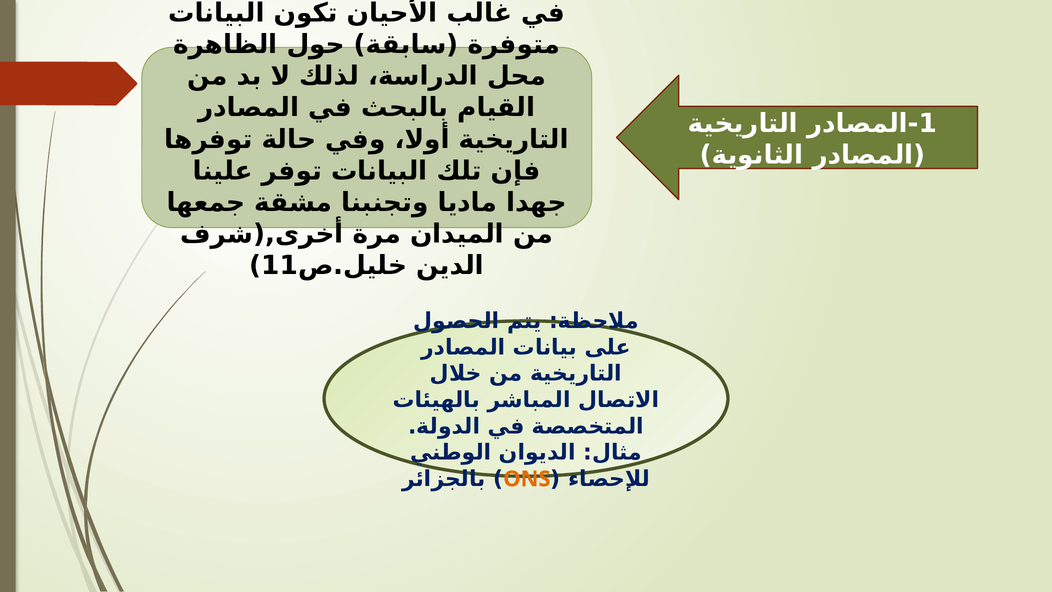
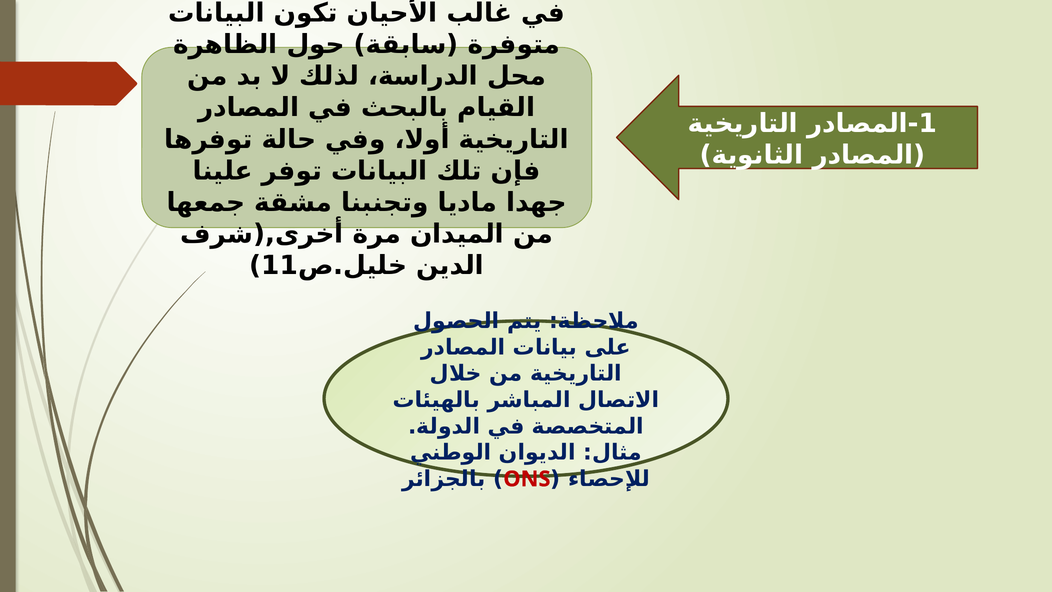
ONS colour: orange -> red
